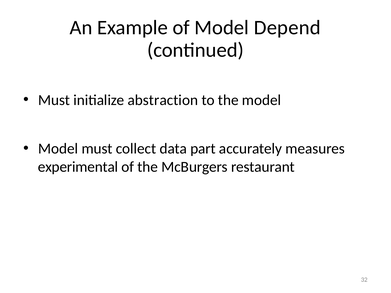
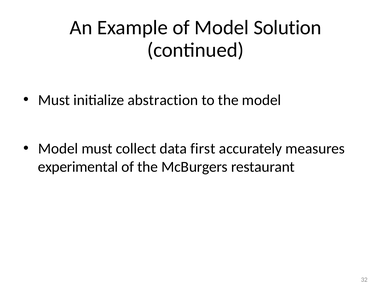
Depend: Depend -> Solution
part: part -> first
